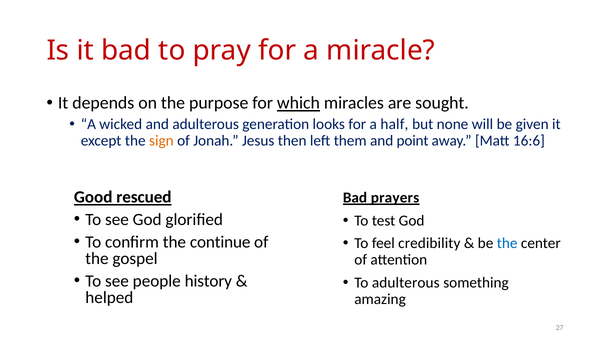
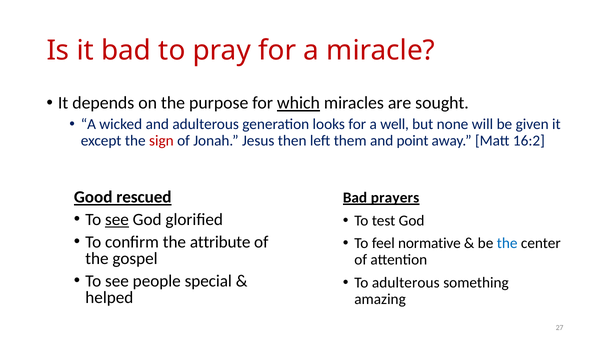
half: half -> well
sign colour: orange -> red
16:6: 16:6 -> 16:2
see at (117, 220) underline: none -> present
continue: continue -> attribute
credibility: credibility -> normative
history: history -> special
